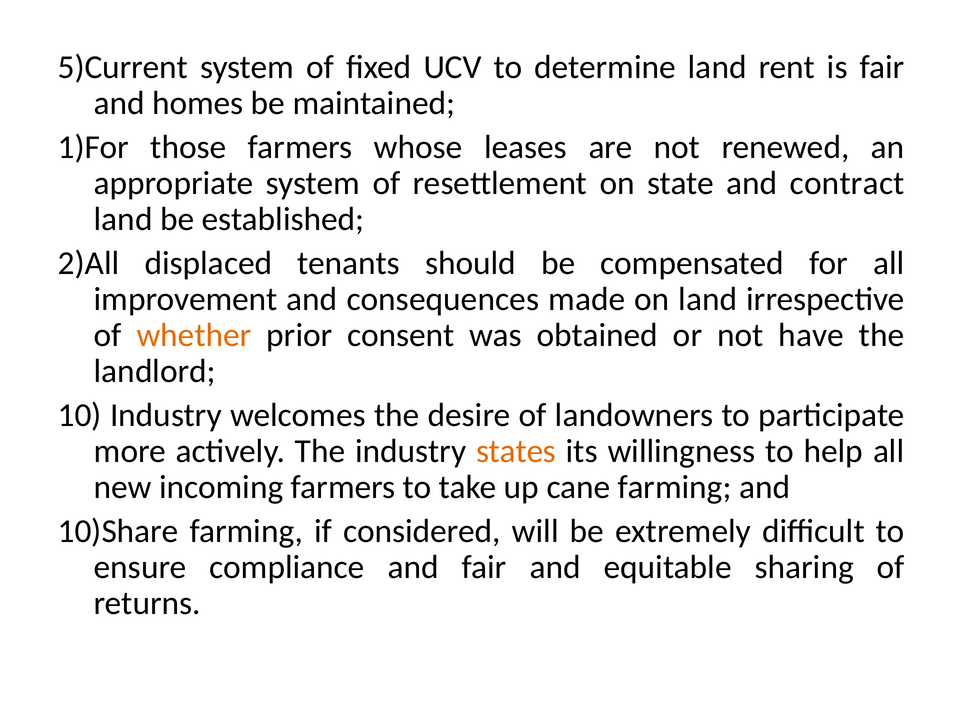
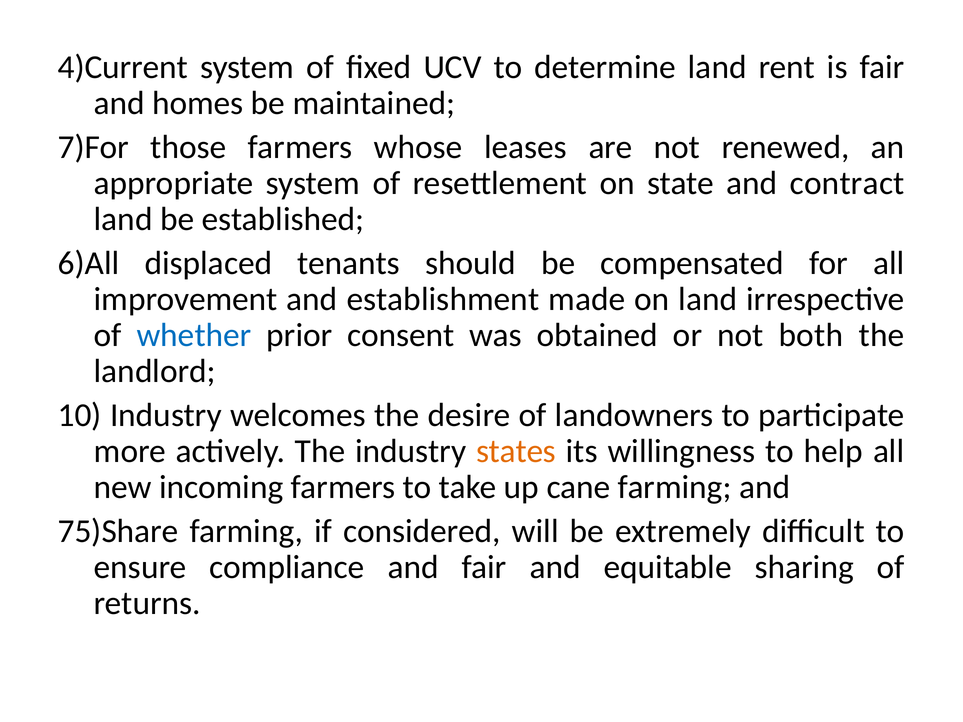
5)Current: 5)Current -> 4)Current
1)For: 1)For -> 7)For
2)All: 2)All -> 6)All
consequences: consequences -> establishment
whether colour: orange -> blue
have: have -> both
10)Share: 10)Share -> 75)Share
